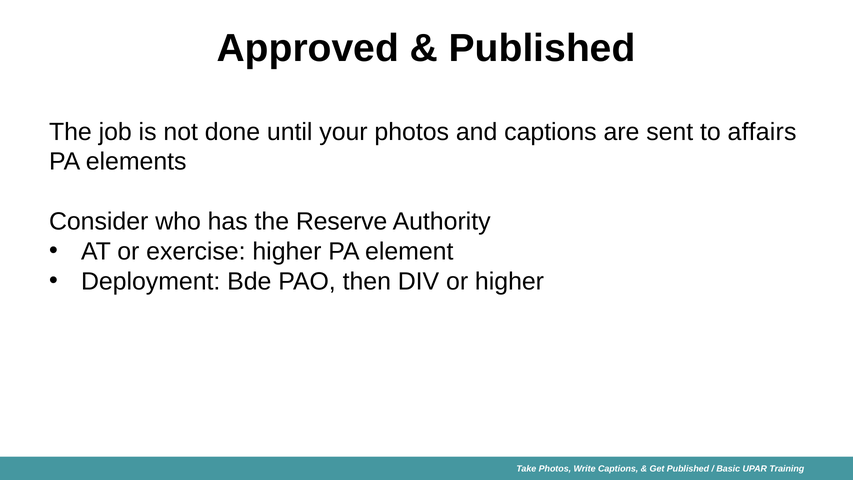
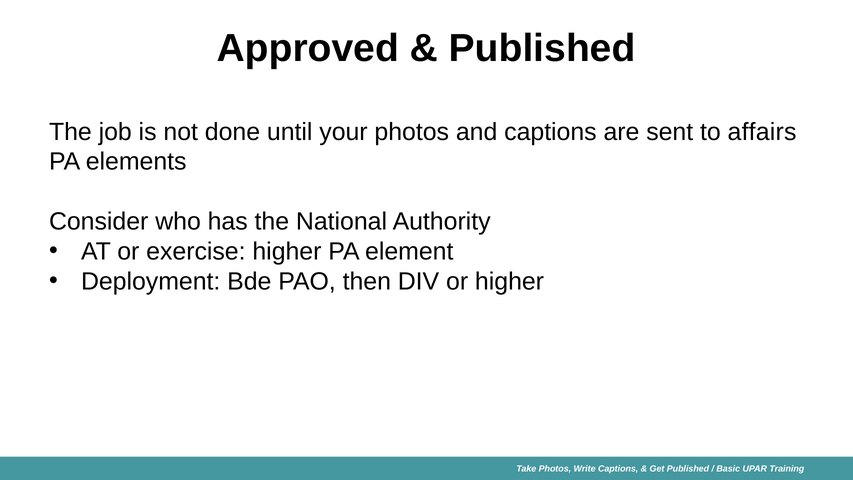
Reserve: Reserve -> National
